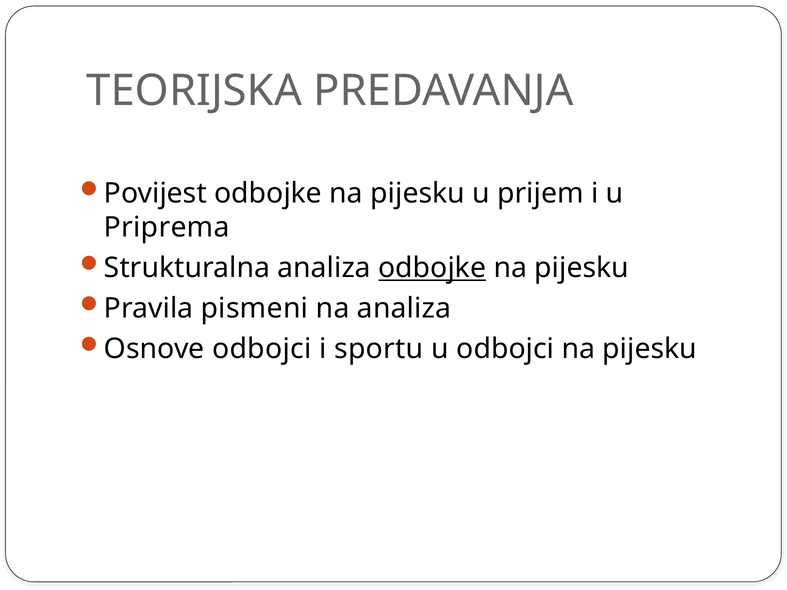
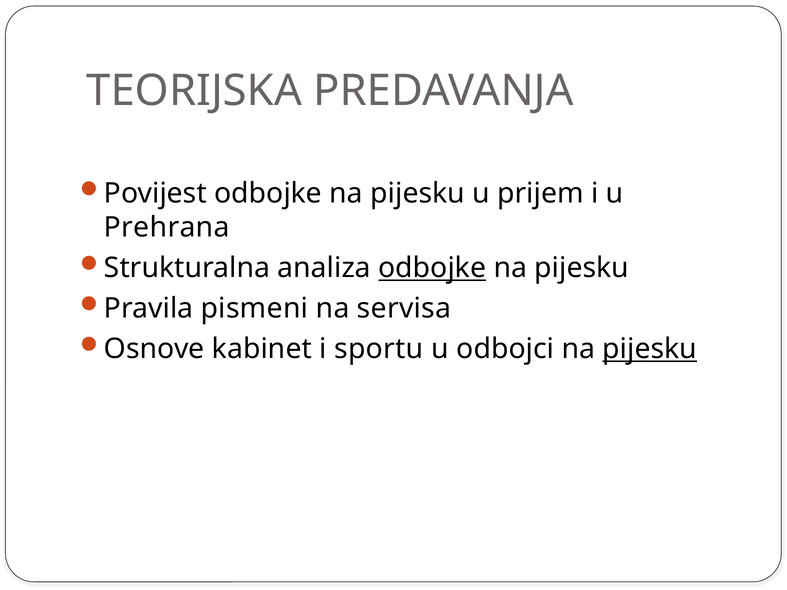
Priprema: Priprema -> Prehrana
na analiza: analiza -> servisa
Osnove odbojci: odbojci -> kabinet
pijesku at (650, 349) underline: none -> present
